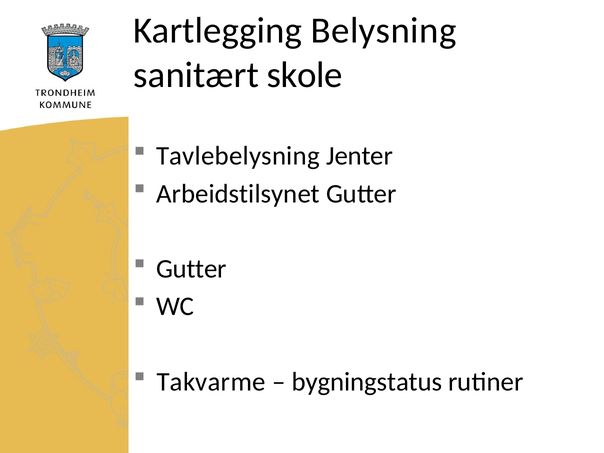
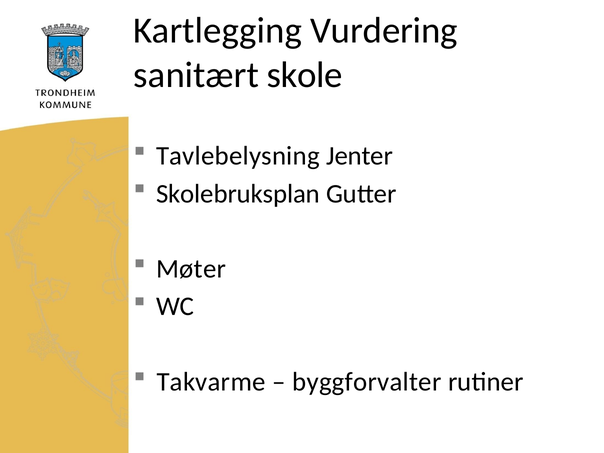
Belysning: Belysning -> Vurdering
Arbeidstilsynet: Arbeidstilsynet -> Skolebruksplan
Gutter at (191, 269): Gutter -> Møter
bygningstatus: bygningstatus -> byggforvalter
